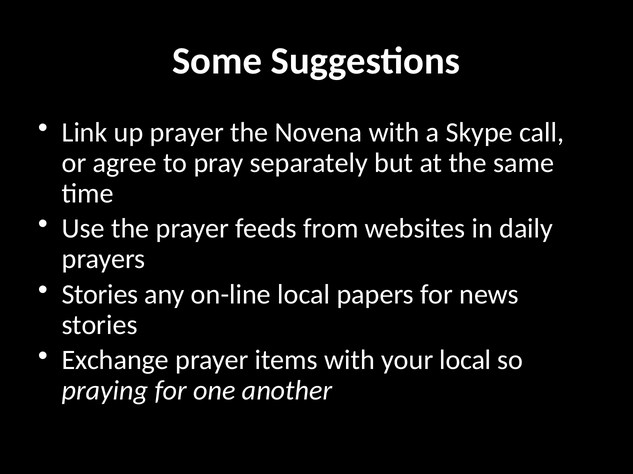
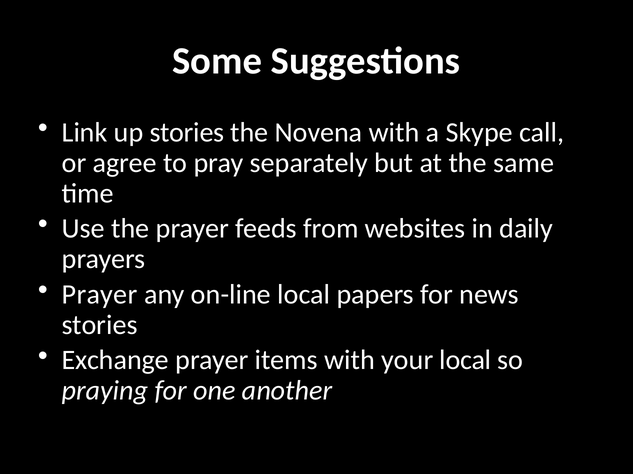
up prayer: prayer -> stories
Stories at (100, 295): Stories -> Prayer
